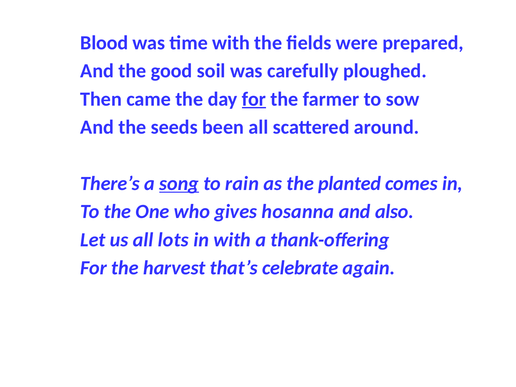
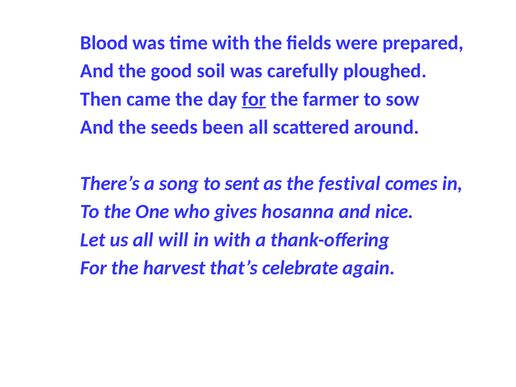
song underline: present -> none
rain: rain -> sent
planted: planted -> festival
also: also -> nice
lots: lots -> will
